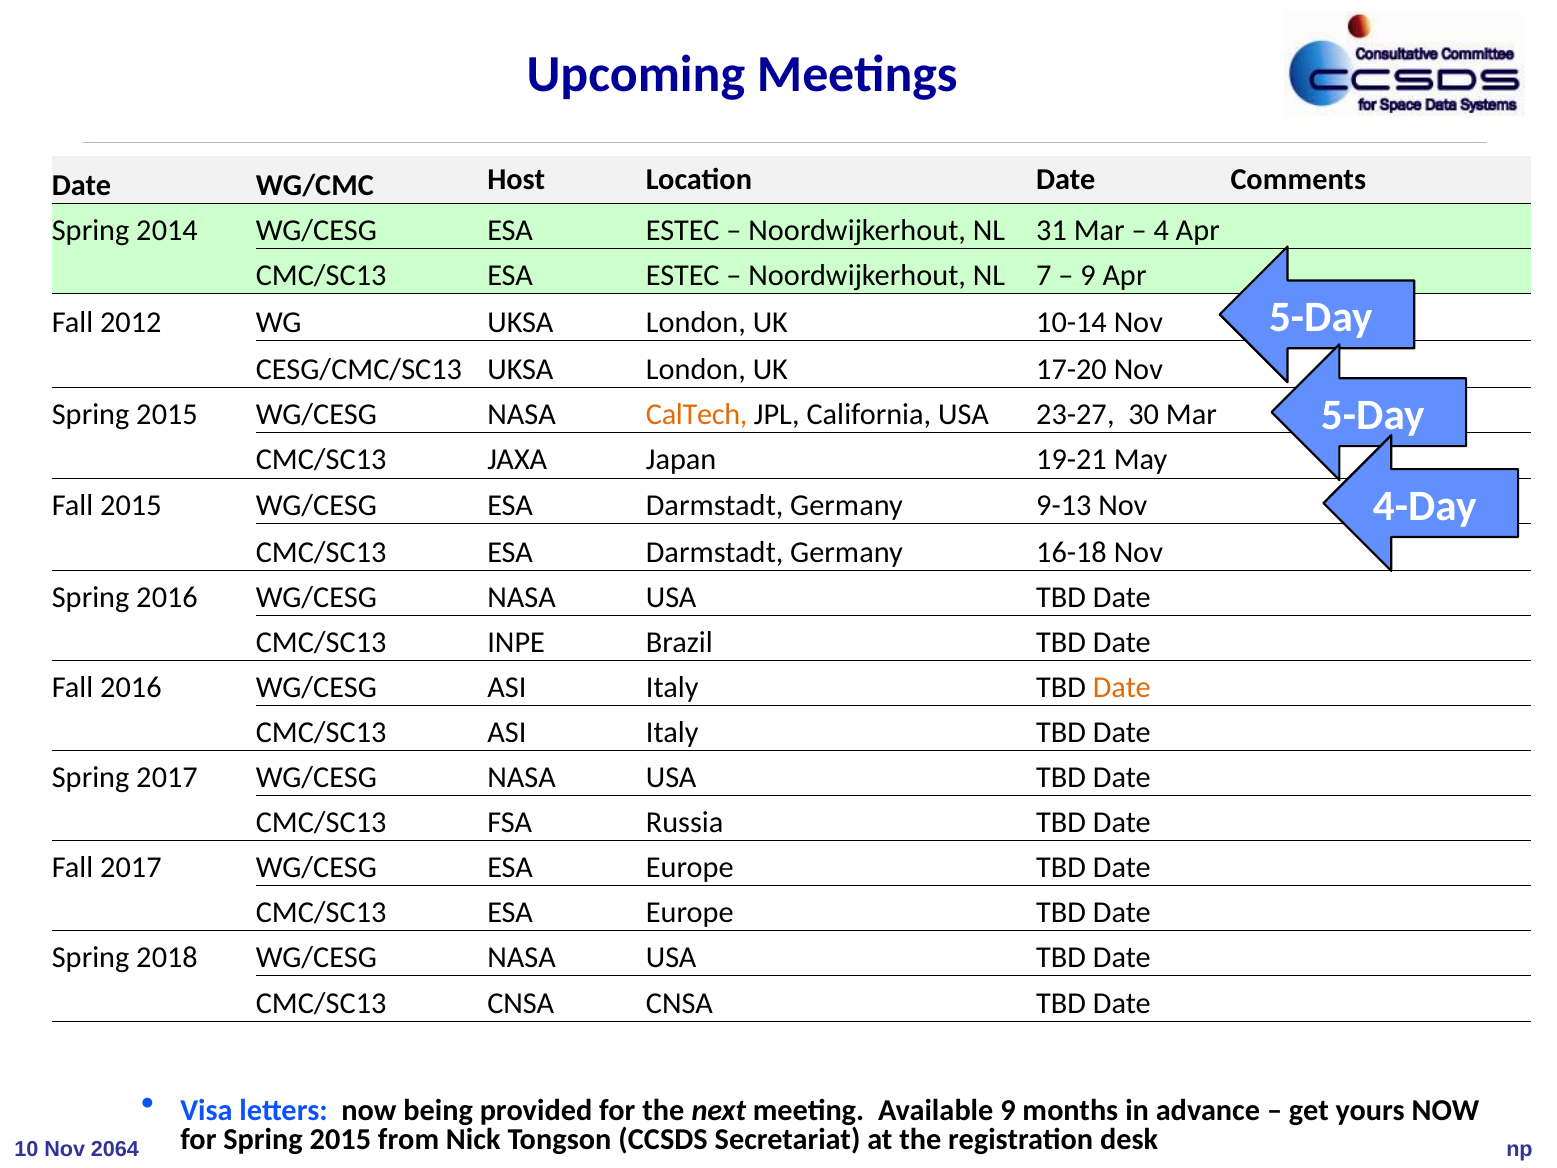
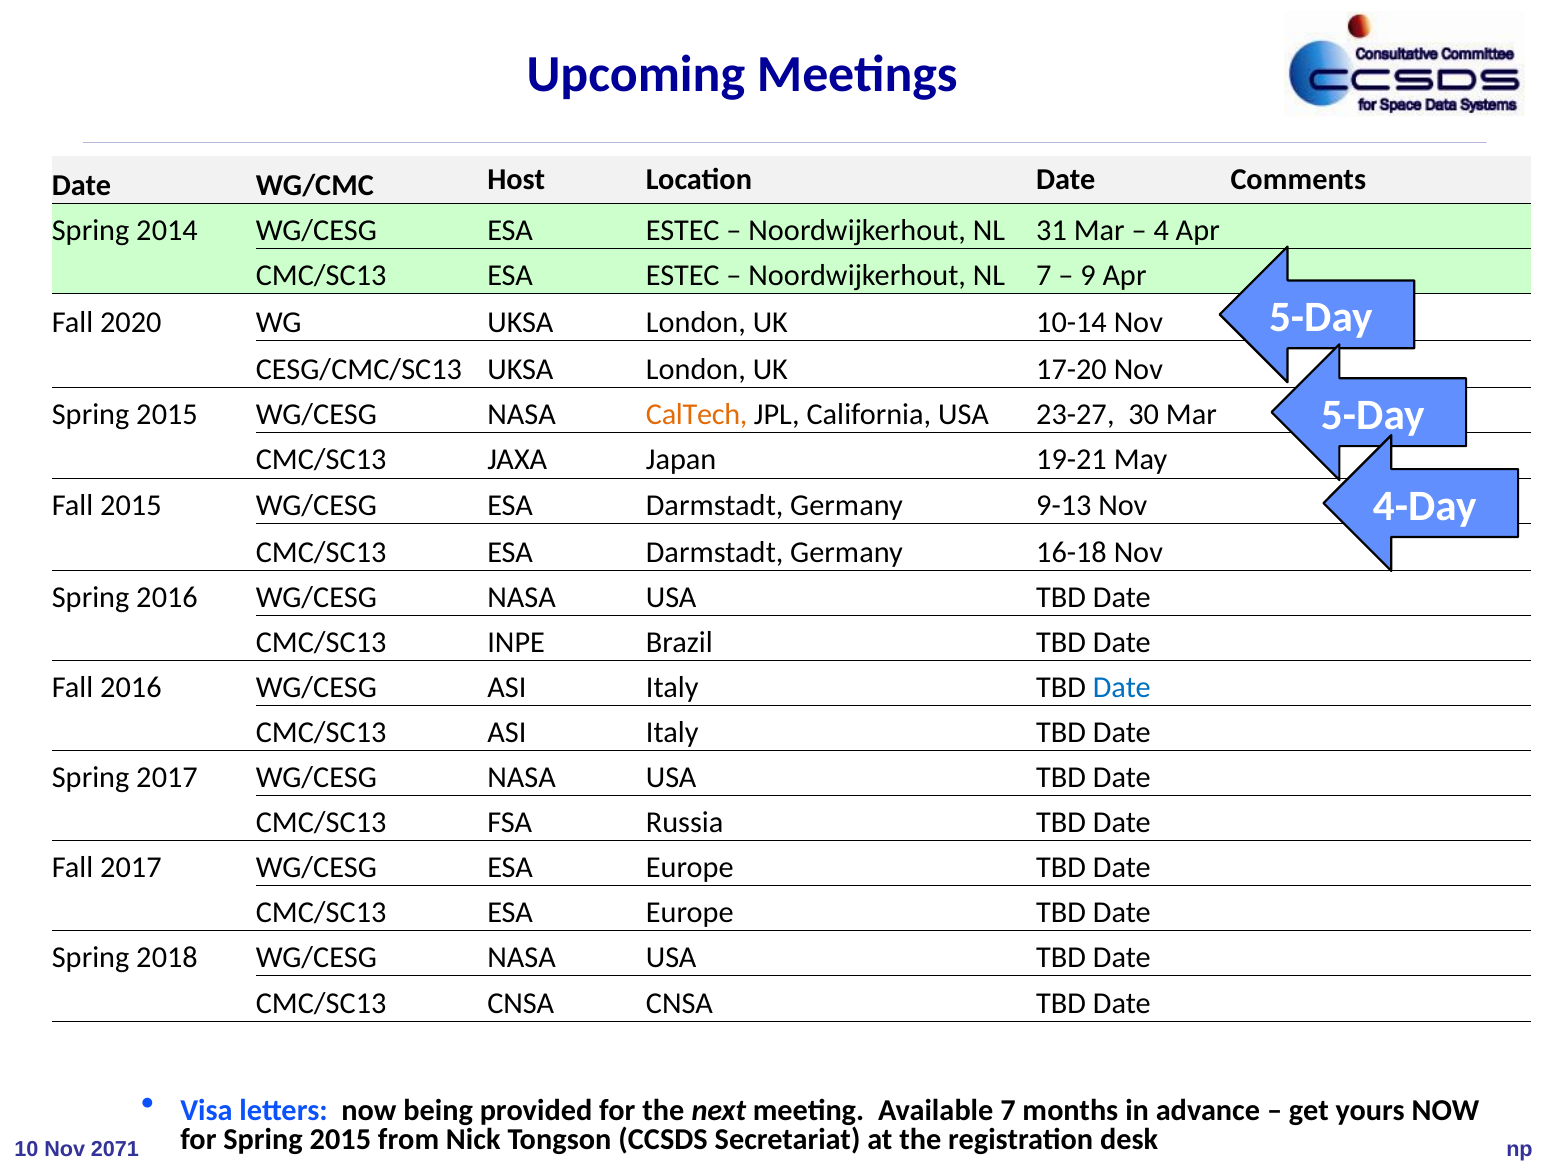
2012: 2012 -> 2020
Date at (1122, 687) colour: orange -> blue
Available 9: 9 -> 7
2064: 2064 -> 2071
